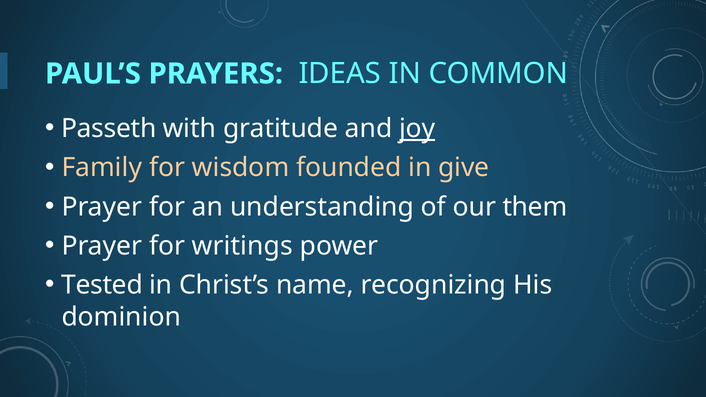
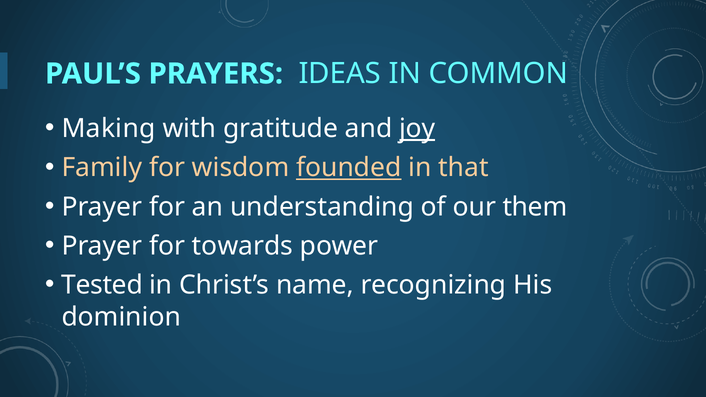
Passeth: Passeth -> Making
founded underline: none -> present
give: give -> that
writings: writings -> towards
